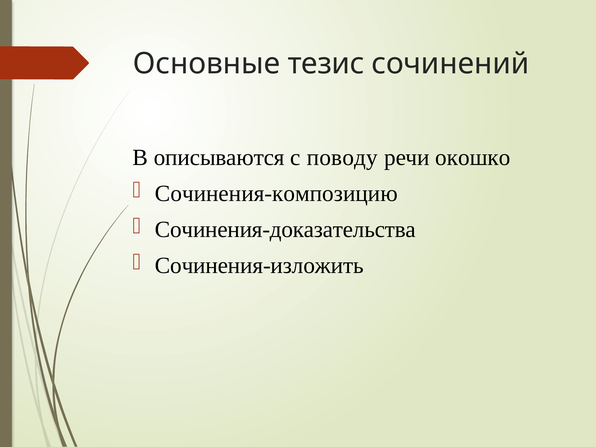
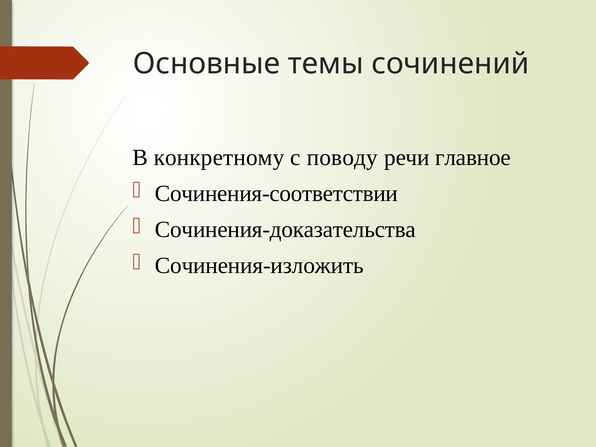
тезис: тезис -> темы
описываются: описываются -> конкретному
окошко: окошко -> главное
Сочинения-композицию: Сочинения-композицию -> Сочинения-соответствии
